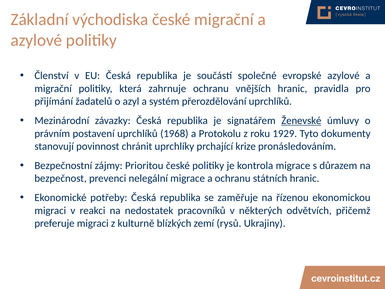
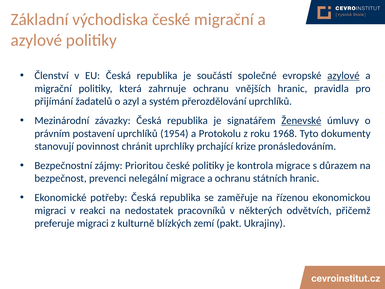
azylové at (343, 76) underline: none -> present
1968: 1968 -> 1954
1929: 1929 -> 1968
rysů: rysů -> pakt
